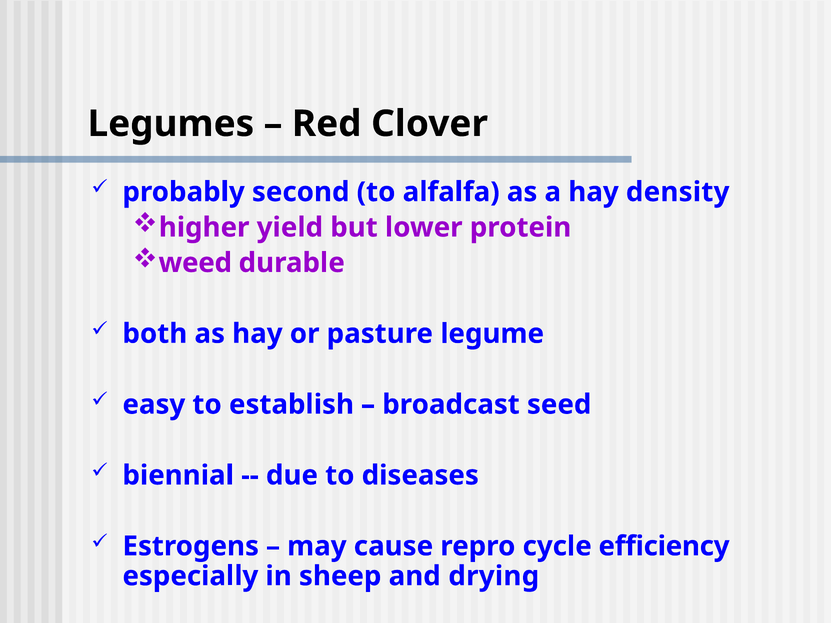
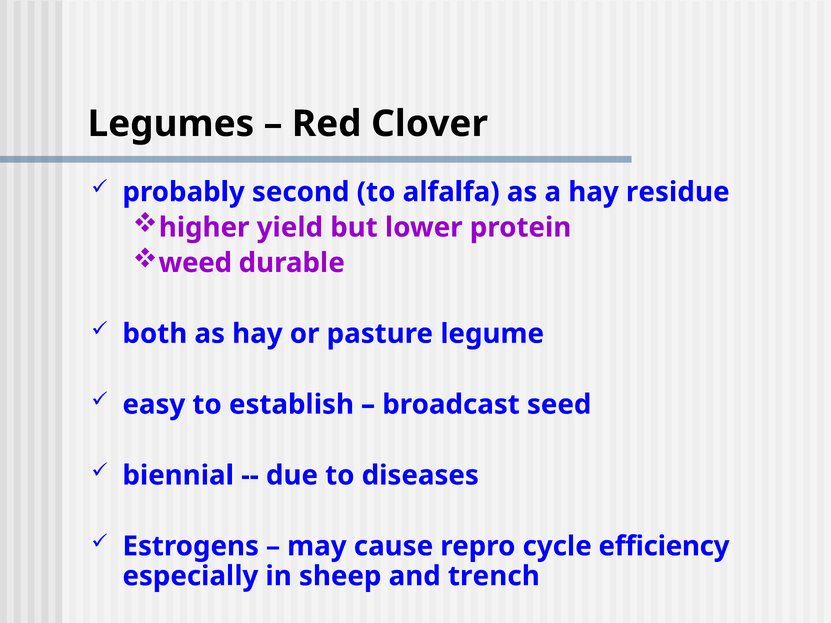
density: density -> residue
drying: drying -> trench
